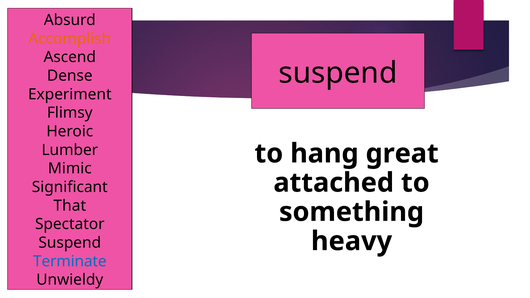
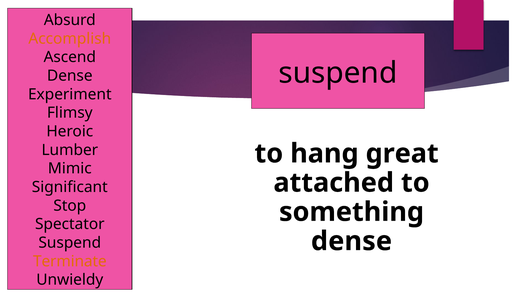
That: That -> Stop
heavy at (352, 241): heavy -> dense
Terminate colour: blue -> orange
